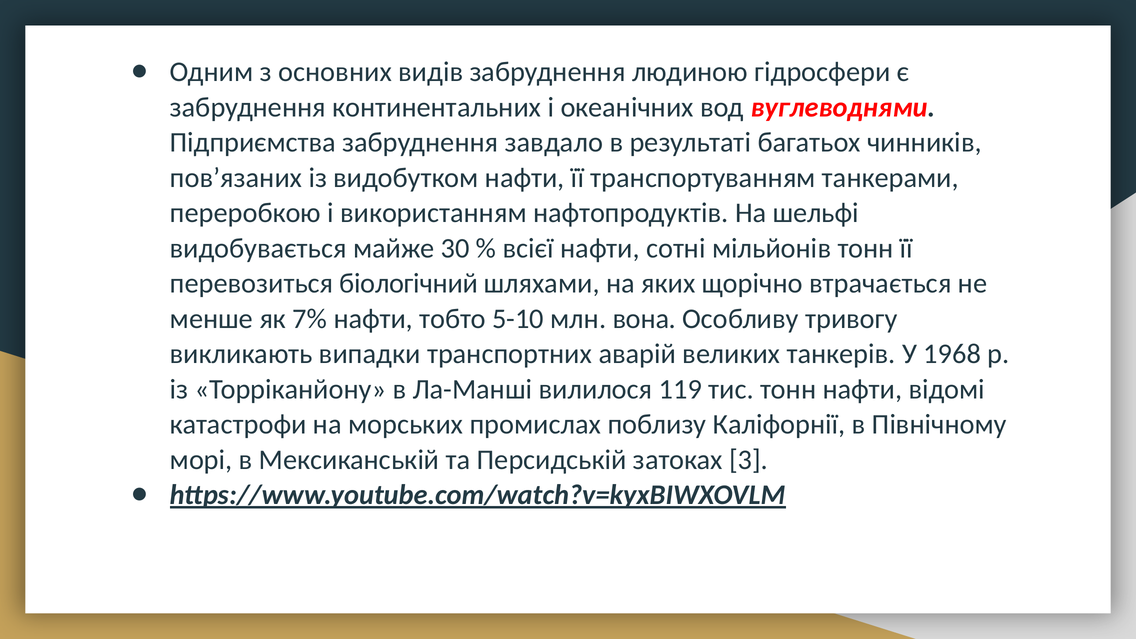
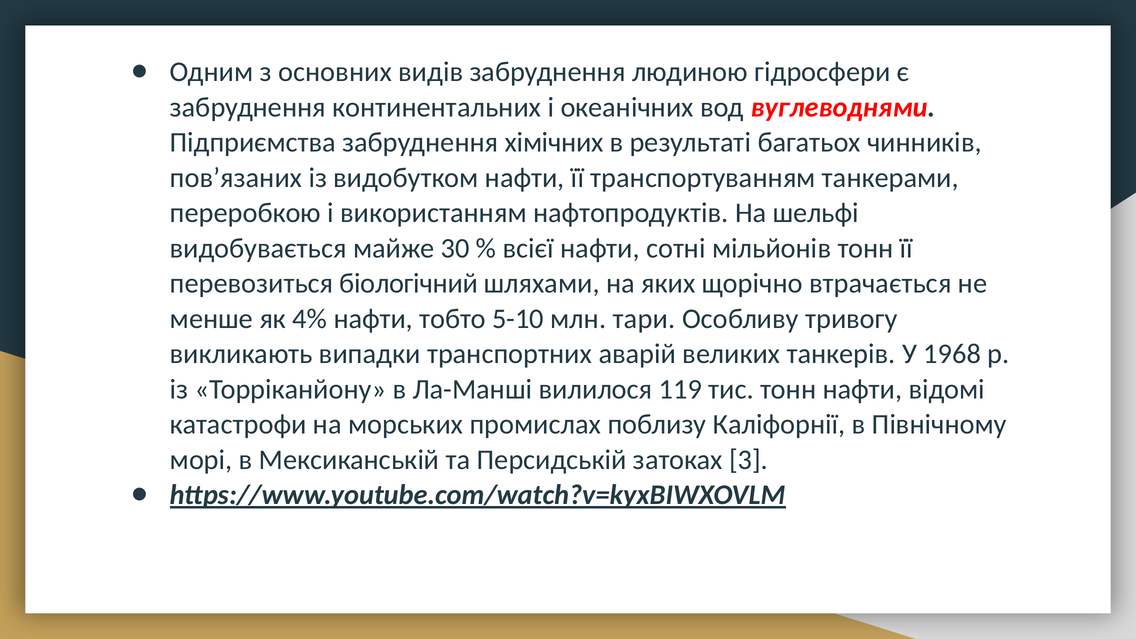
завдало: завдало -> хімічних
7%: 7% -> 4%
вона: вона -> тари
